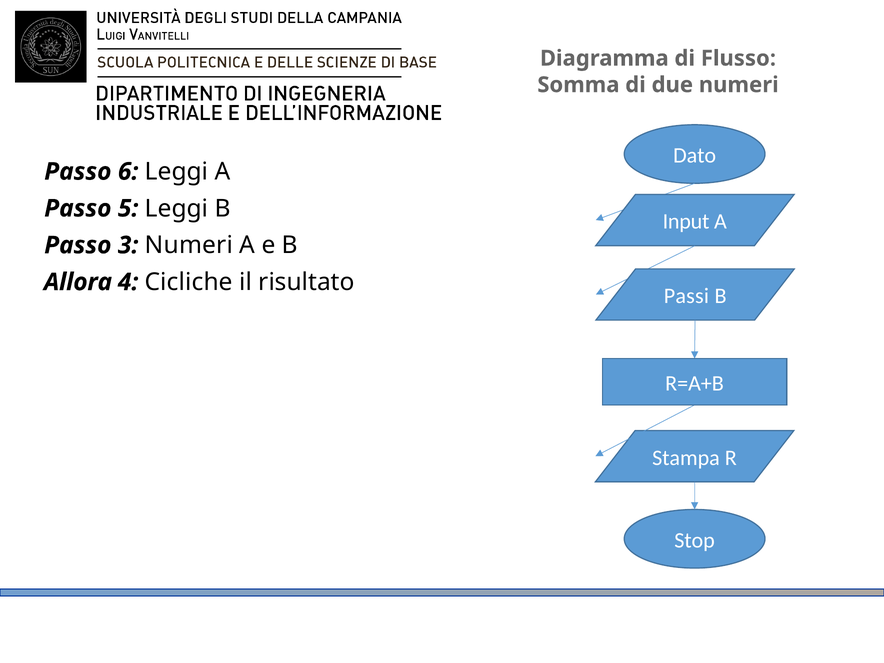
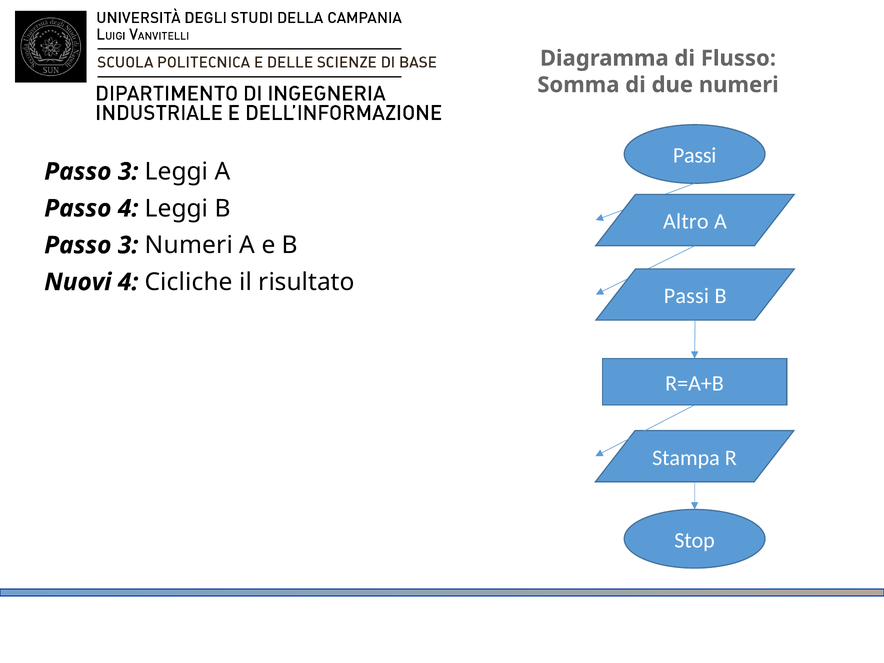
Dato at (695, 156): Dato -> Passi
6 at (128, 172): 6 -> 3
Passo 5: 5 -> 4
Input: Input -> Altro
Allora: Allora -> Nuovi
